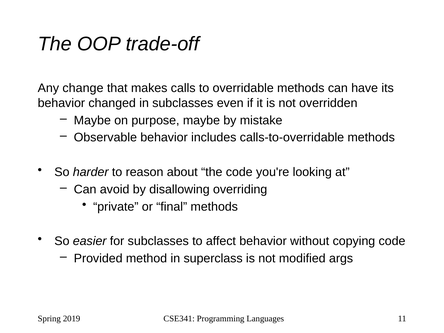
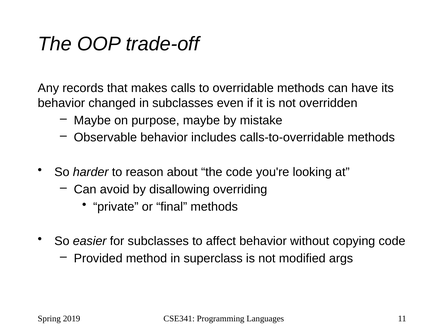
change: change -> records
